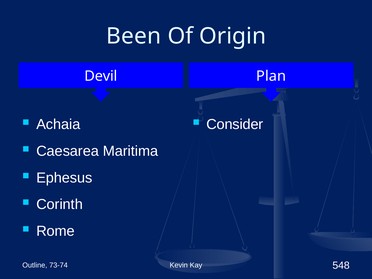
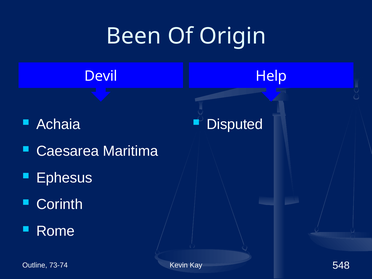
Plan: Plan -> Help
Consider: Consider -> Disputed
